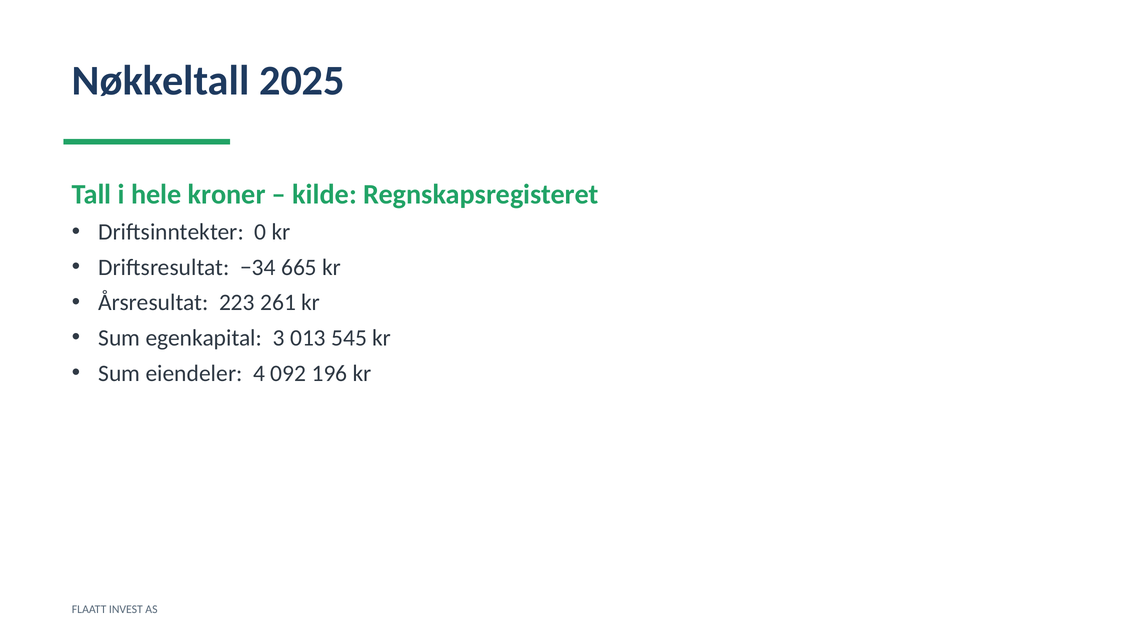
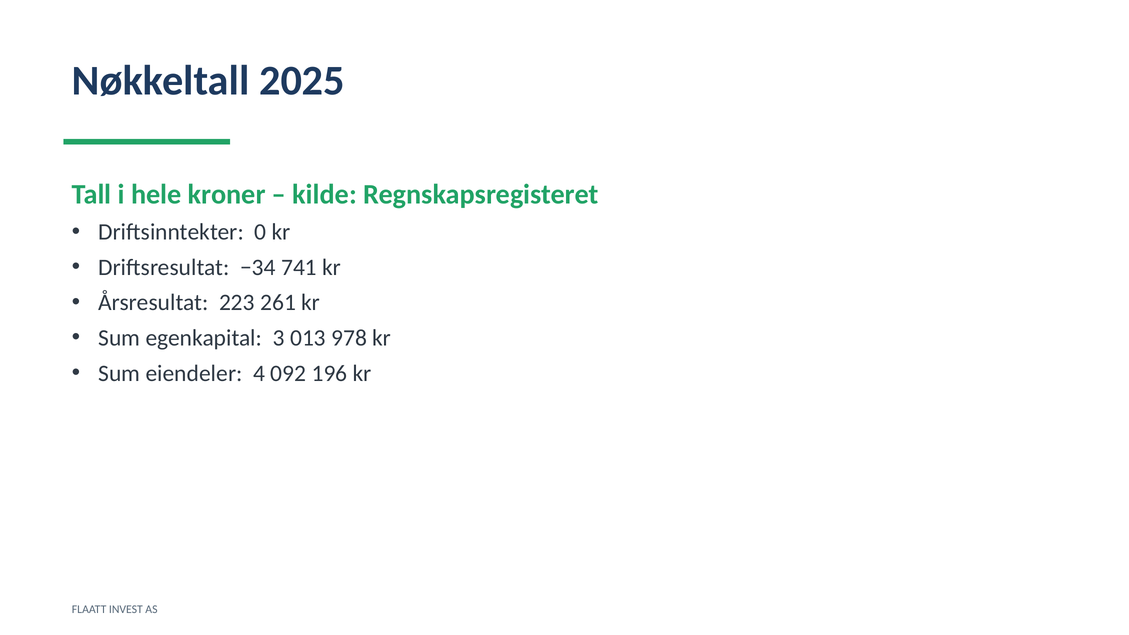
665: 665 -> 741
545: 545 -> 978
